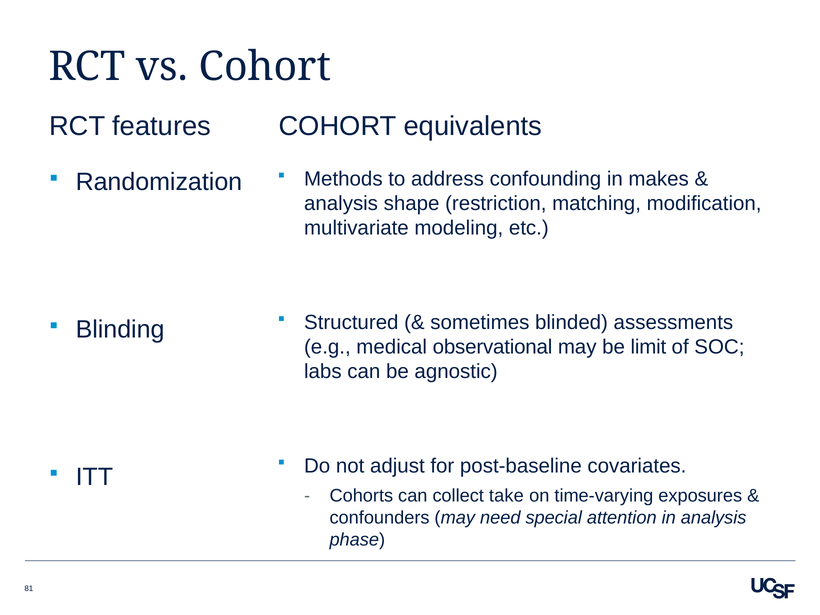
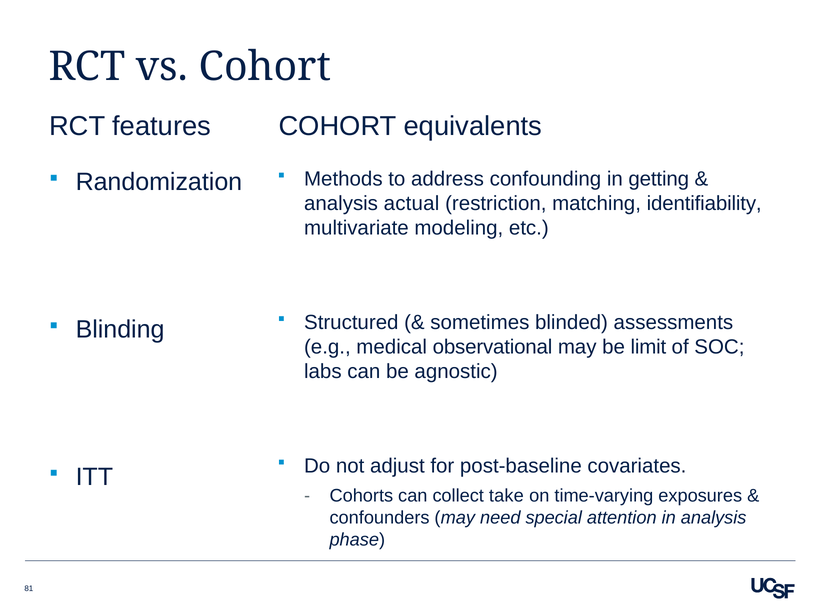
makes: makes -> getting
shape: shape -> actual
modification: modification -> identifiability
